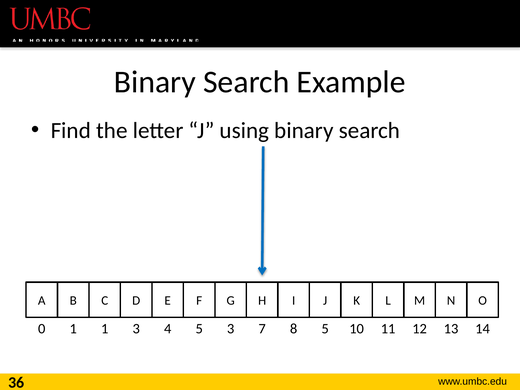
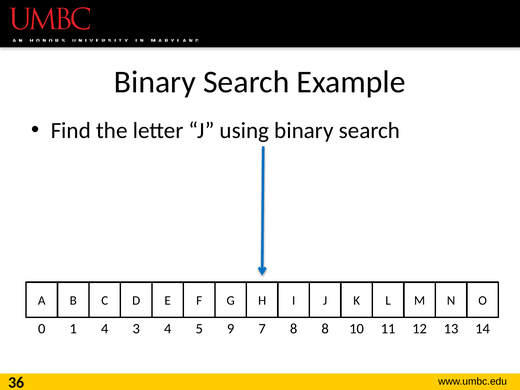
1 1: 1 -> 4
5 3: 3 -> 9
8 5: 5 -> 8
